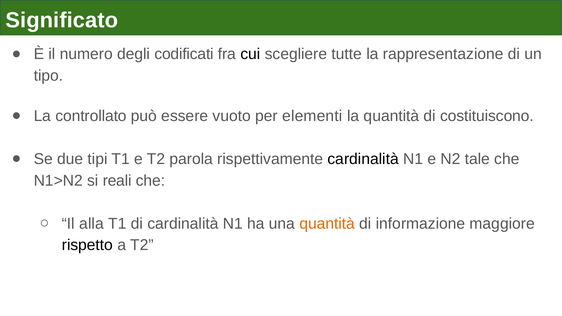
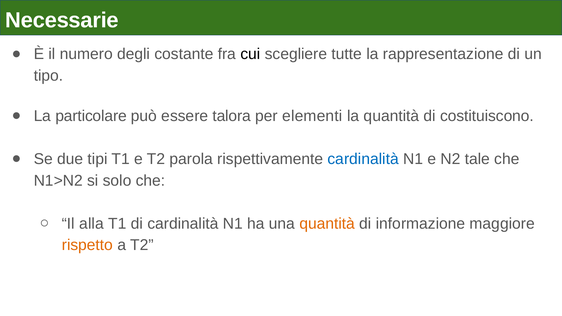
Significato: Significato -> Necessarie
codificati: codificati -> costante
controllato: controllato -> particolare
vuoto: vuoto -> talora
cardinalità at (363, 159) colour: black -> blue
reali: reali -> solo
rispetto colour: black -> orange
